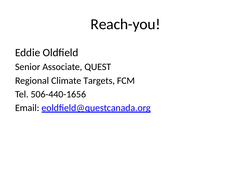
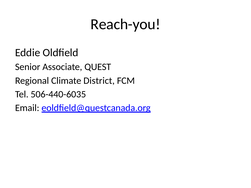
Targets: Targets -> District
506-440-1656: 506-440-1656 -> 506-440-6035
